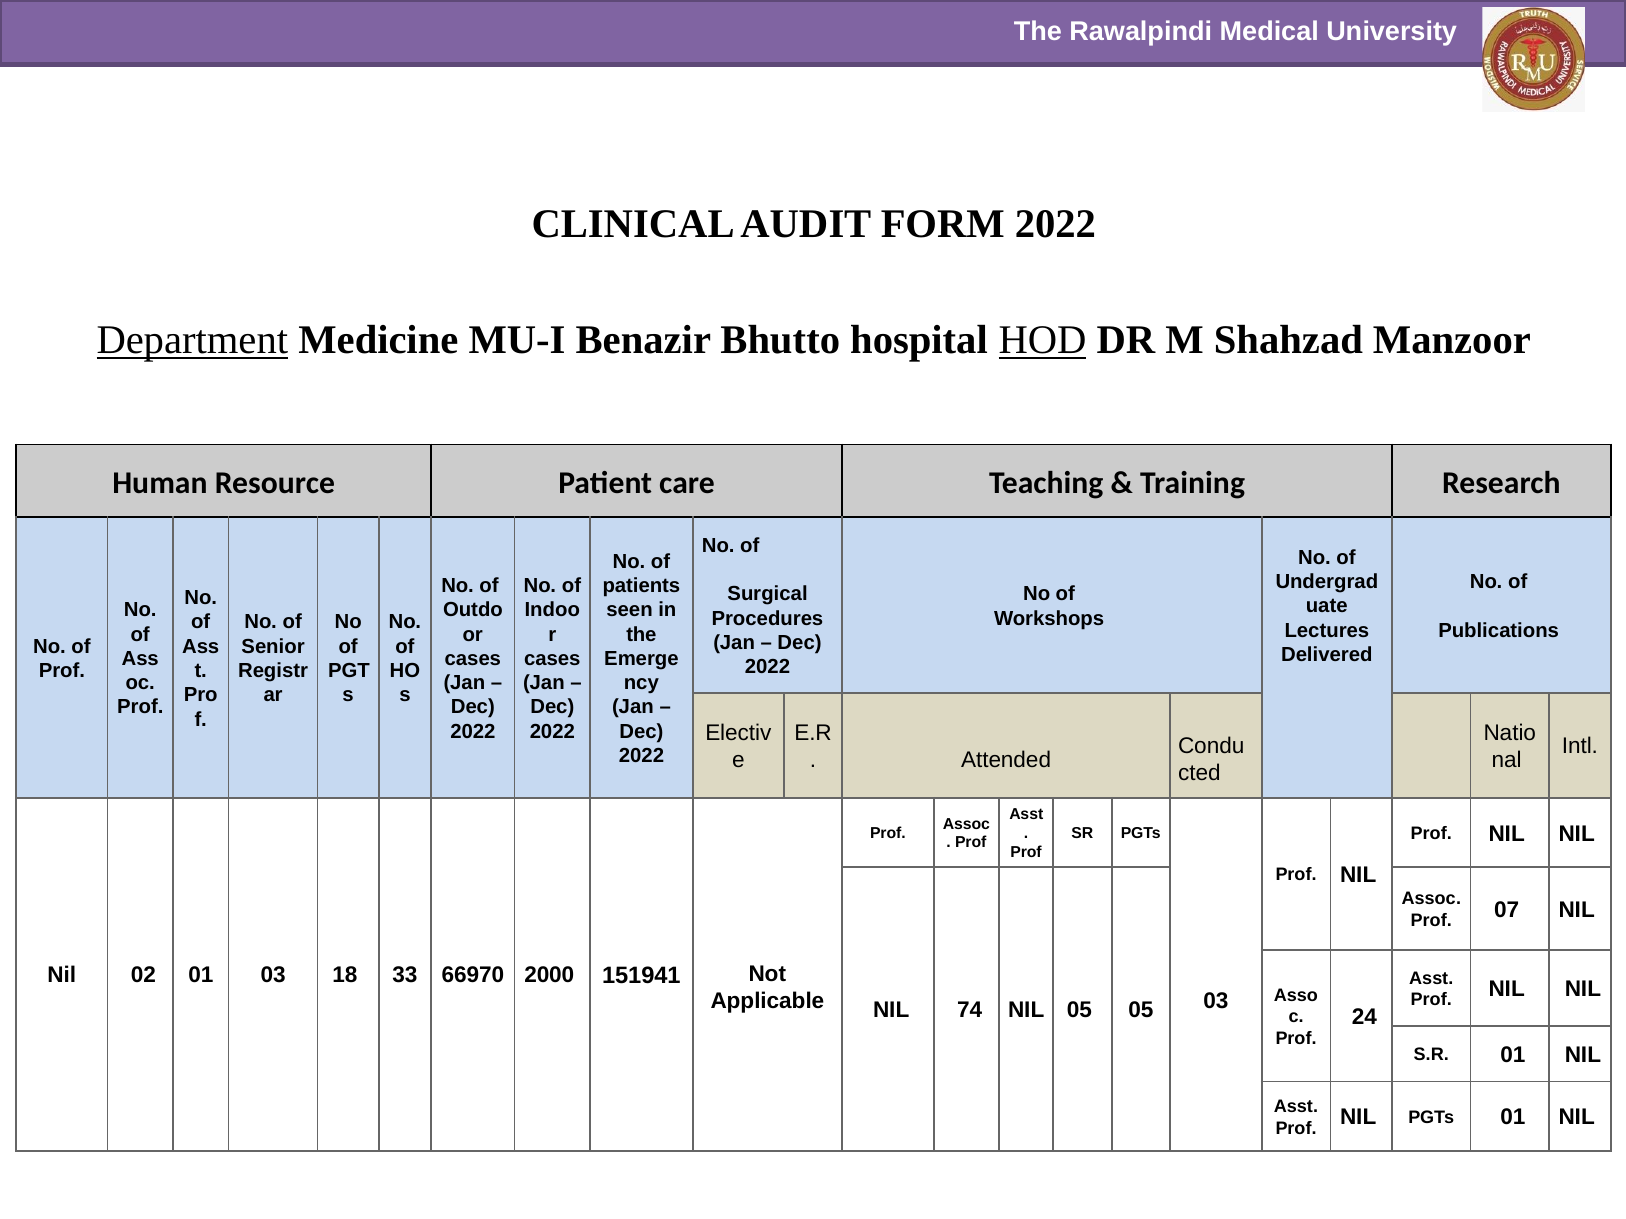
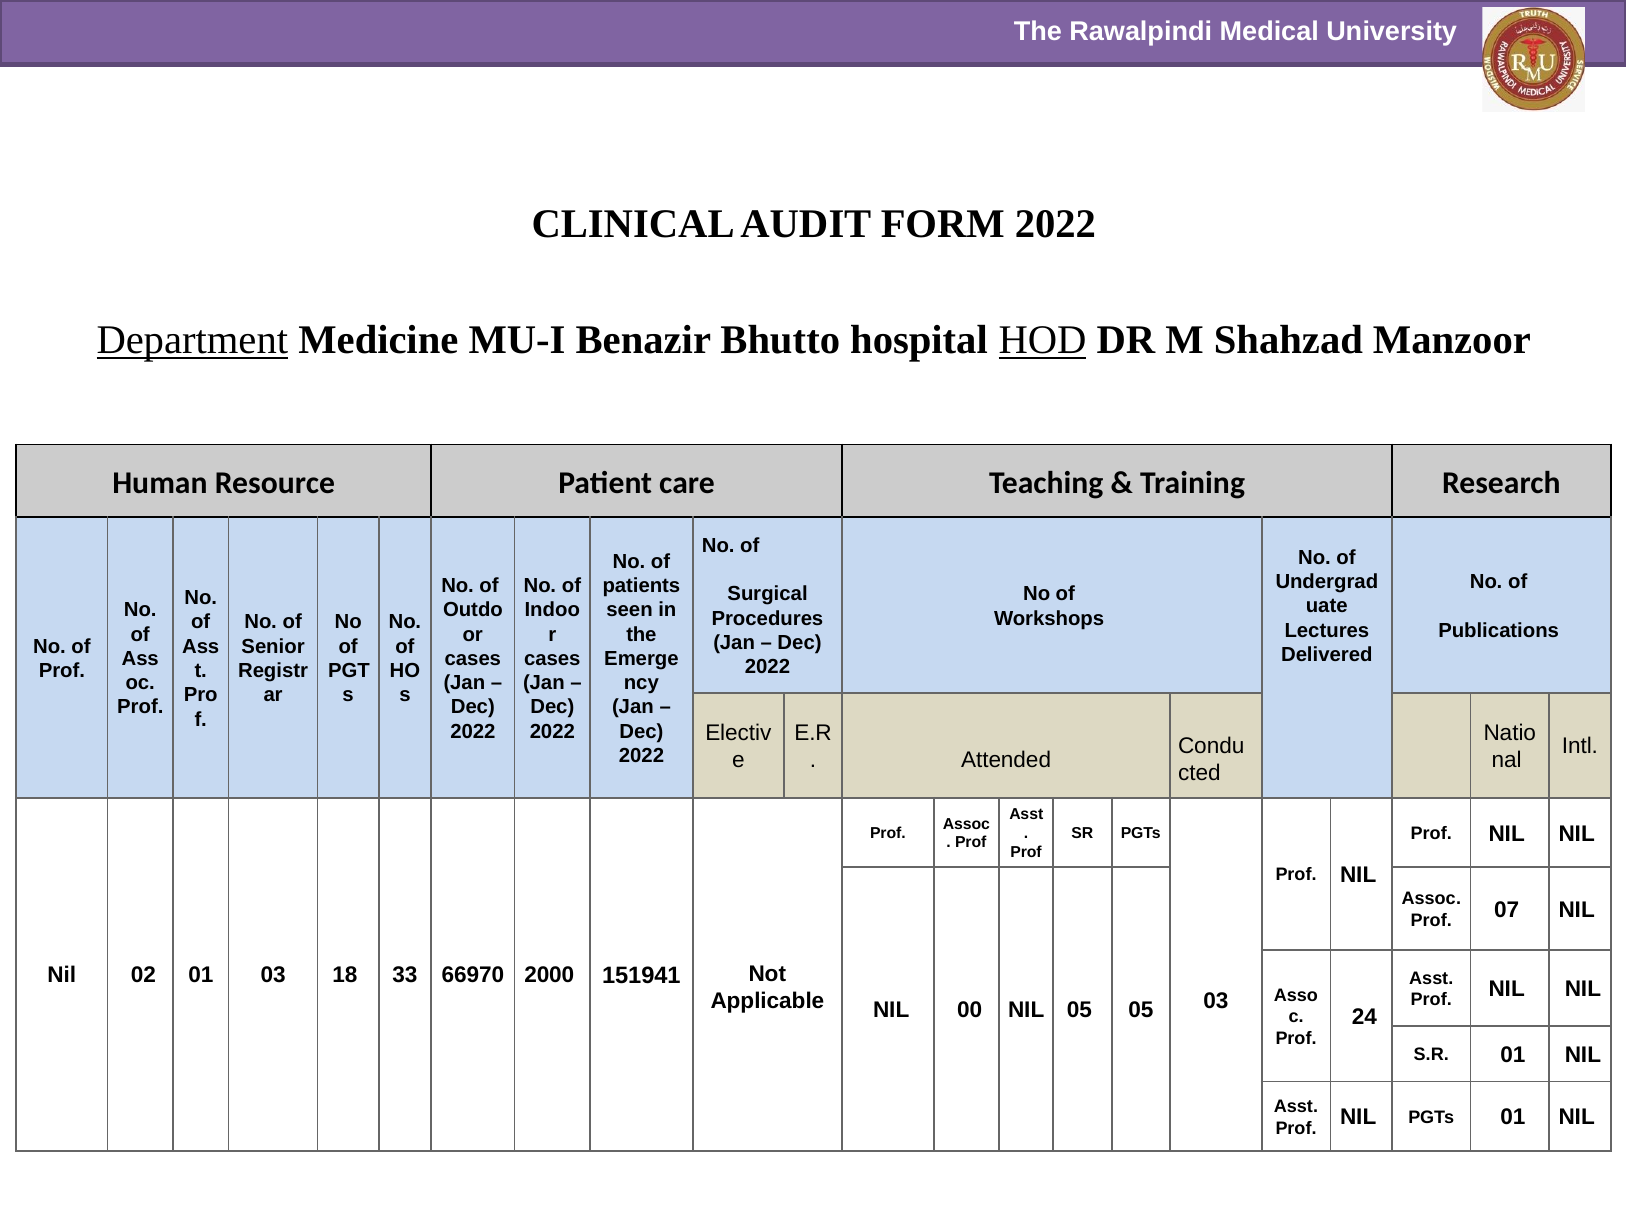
74: 74 -> 00
